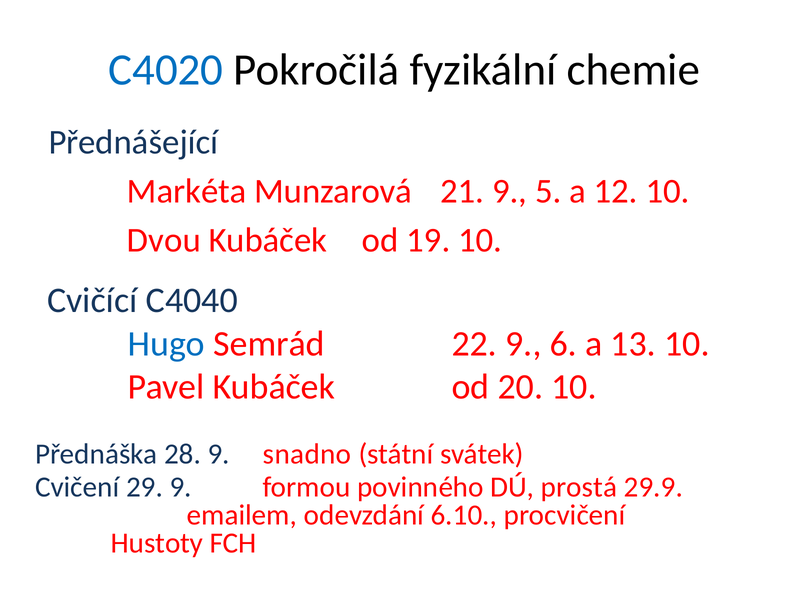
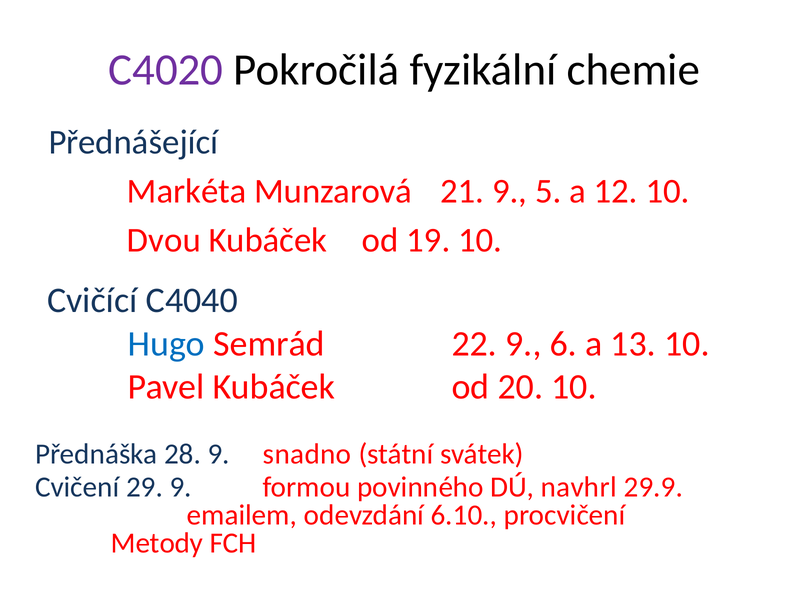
C4020 colour: blue -> purple
prostá: prostá -> navhrl
Hustoty: Hustoty -> Metody
